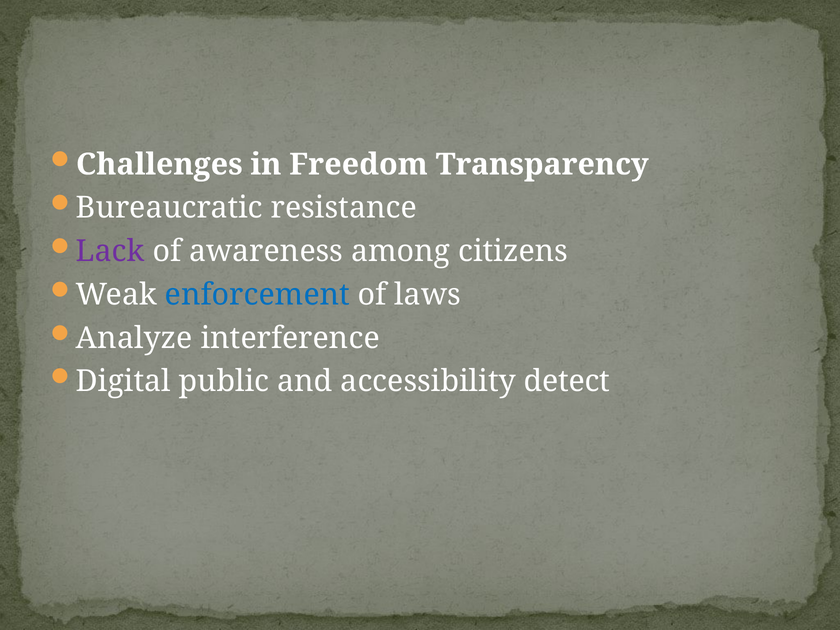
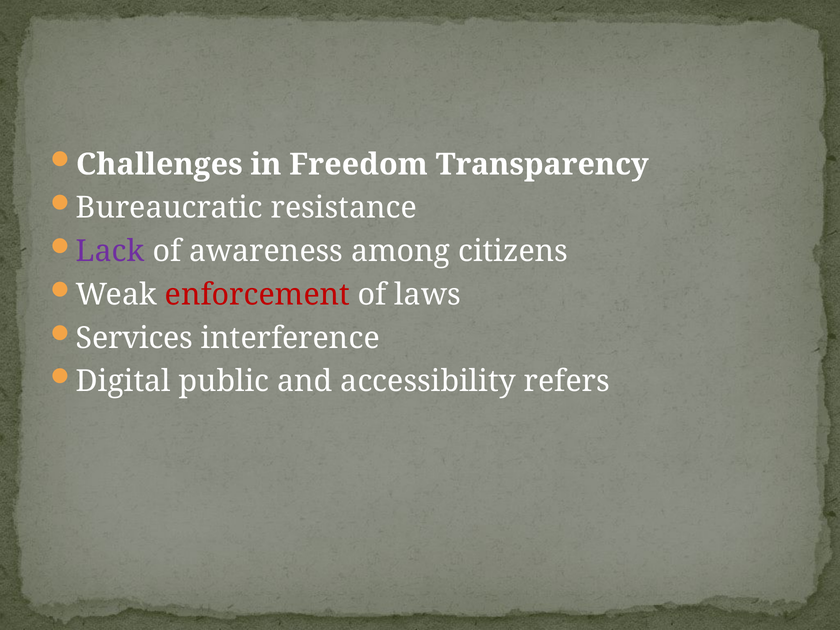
enforcement colour: blue -> red
Analyze: Analyze -> Services
detect: detect -> refers
